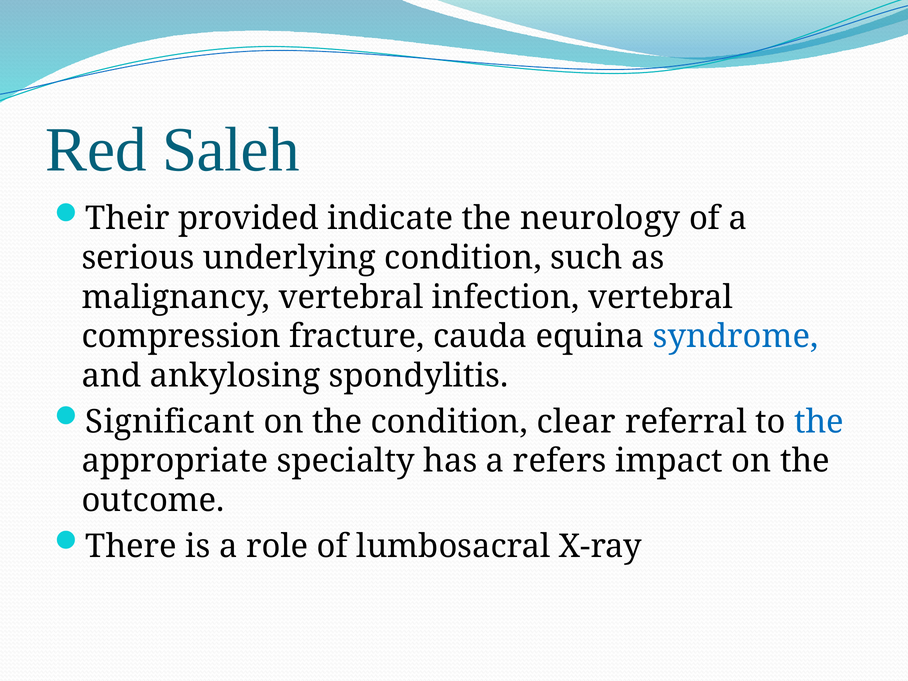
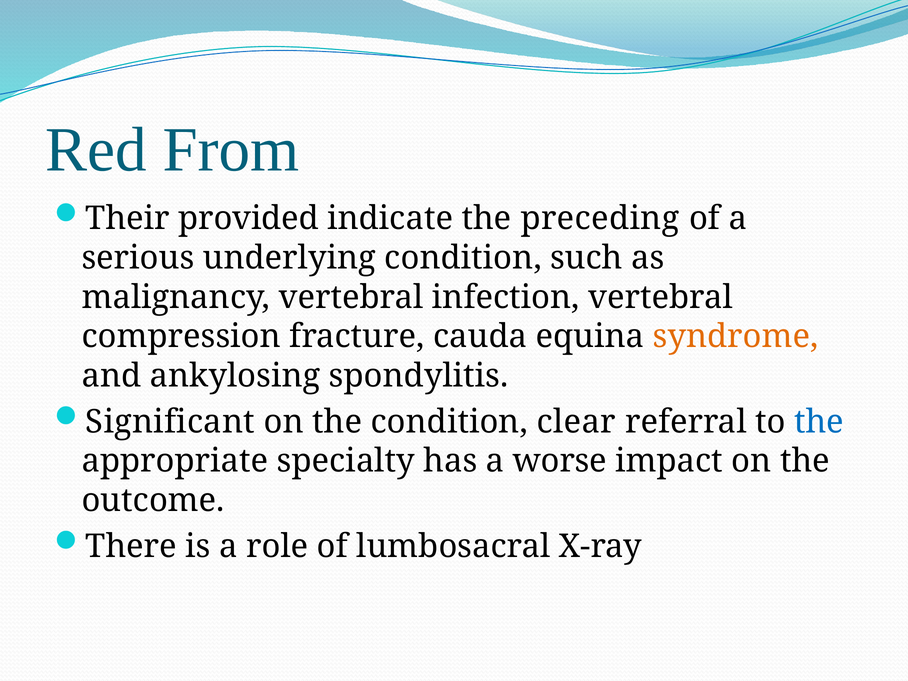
Saleh: Saleh -> From
neurology: neurology -> preceding
syndrome colour: blue -> orange
refers: refers -> worse
